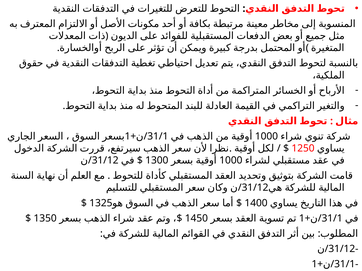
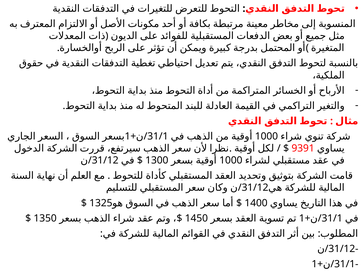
1250: 1250 -> 9391
